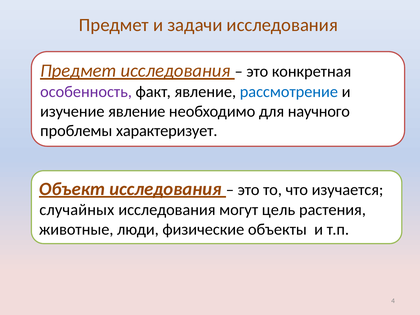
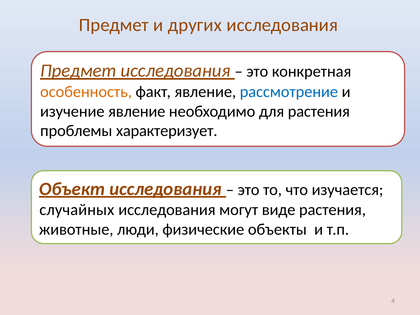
задачи: задачи -> других
особенность colour: purple -> orange
для научного: научного -> растения
цель: цель -> виде
